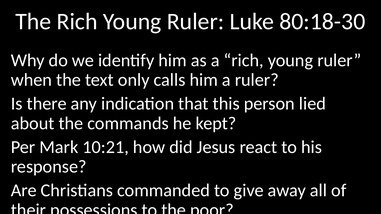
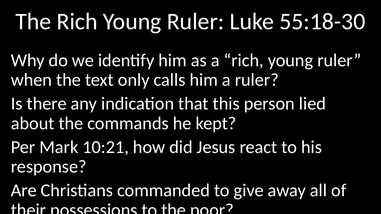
80:18-30: 80:18-30 -> 55:18-30
